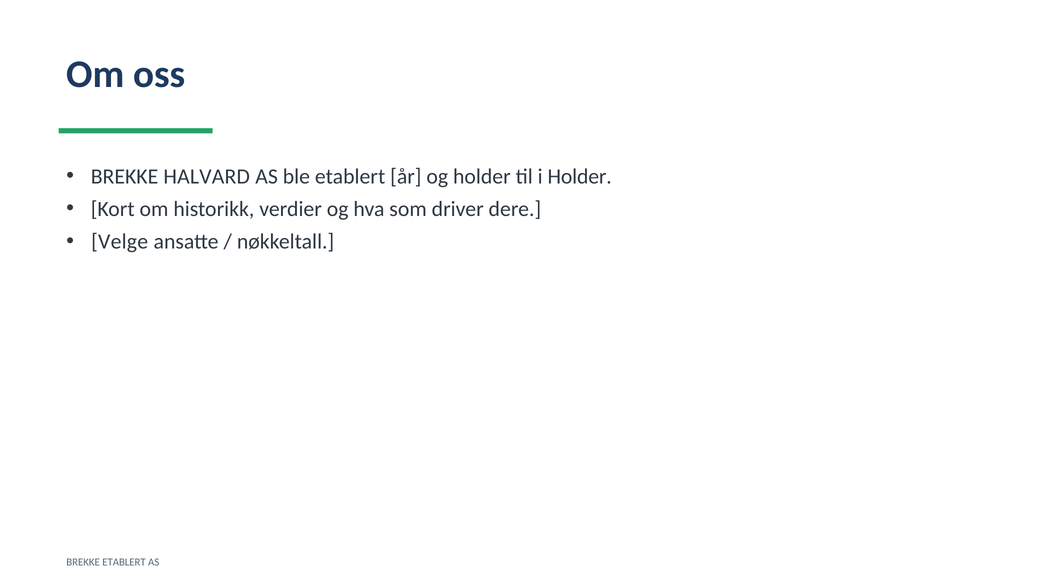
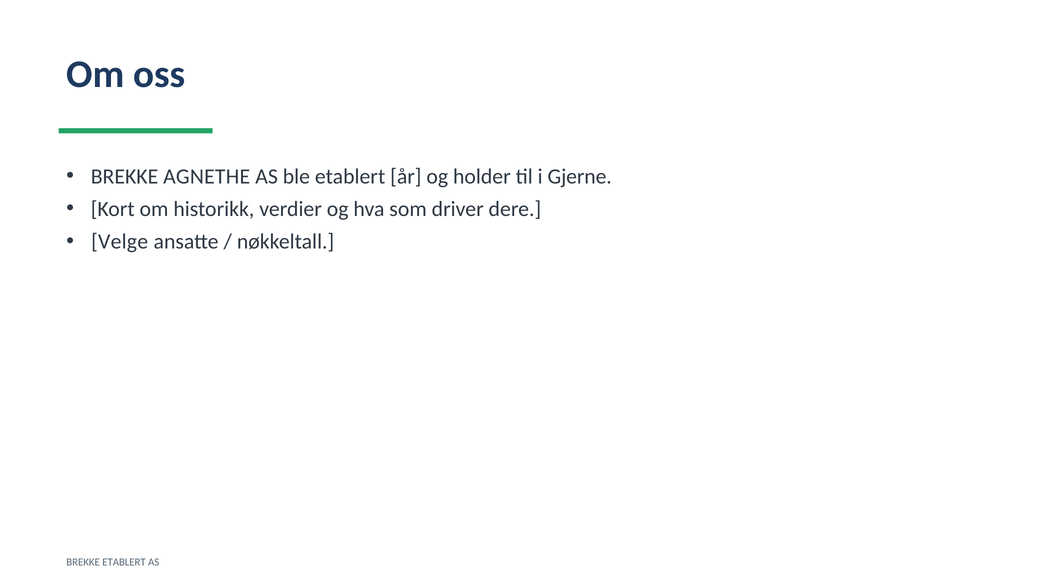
HALVARD: HALVARD -> AGNETHE
i Holder: Holder -> Gjerne
